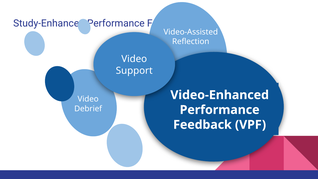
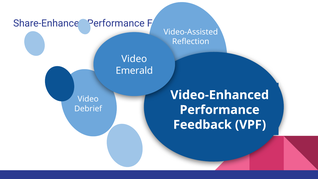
Study-Enhanced: Study-Enhanced -> Share-Enhanced
Support: Support -> Emerald
